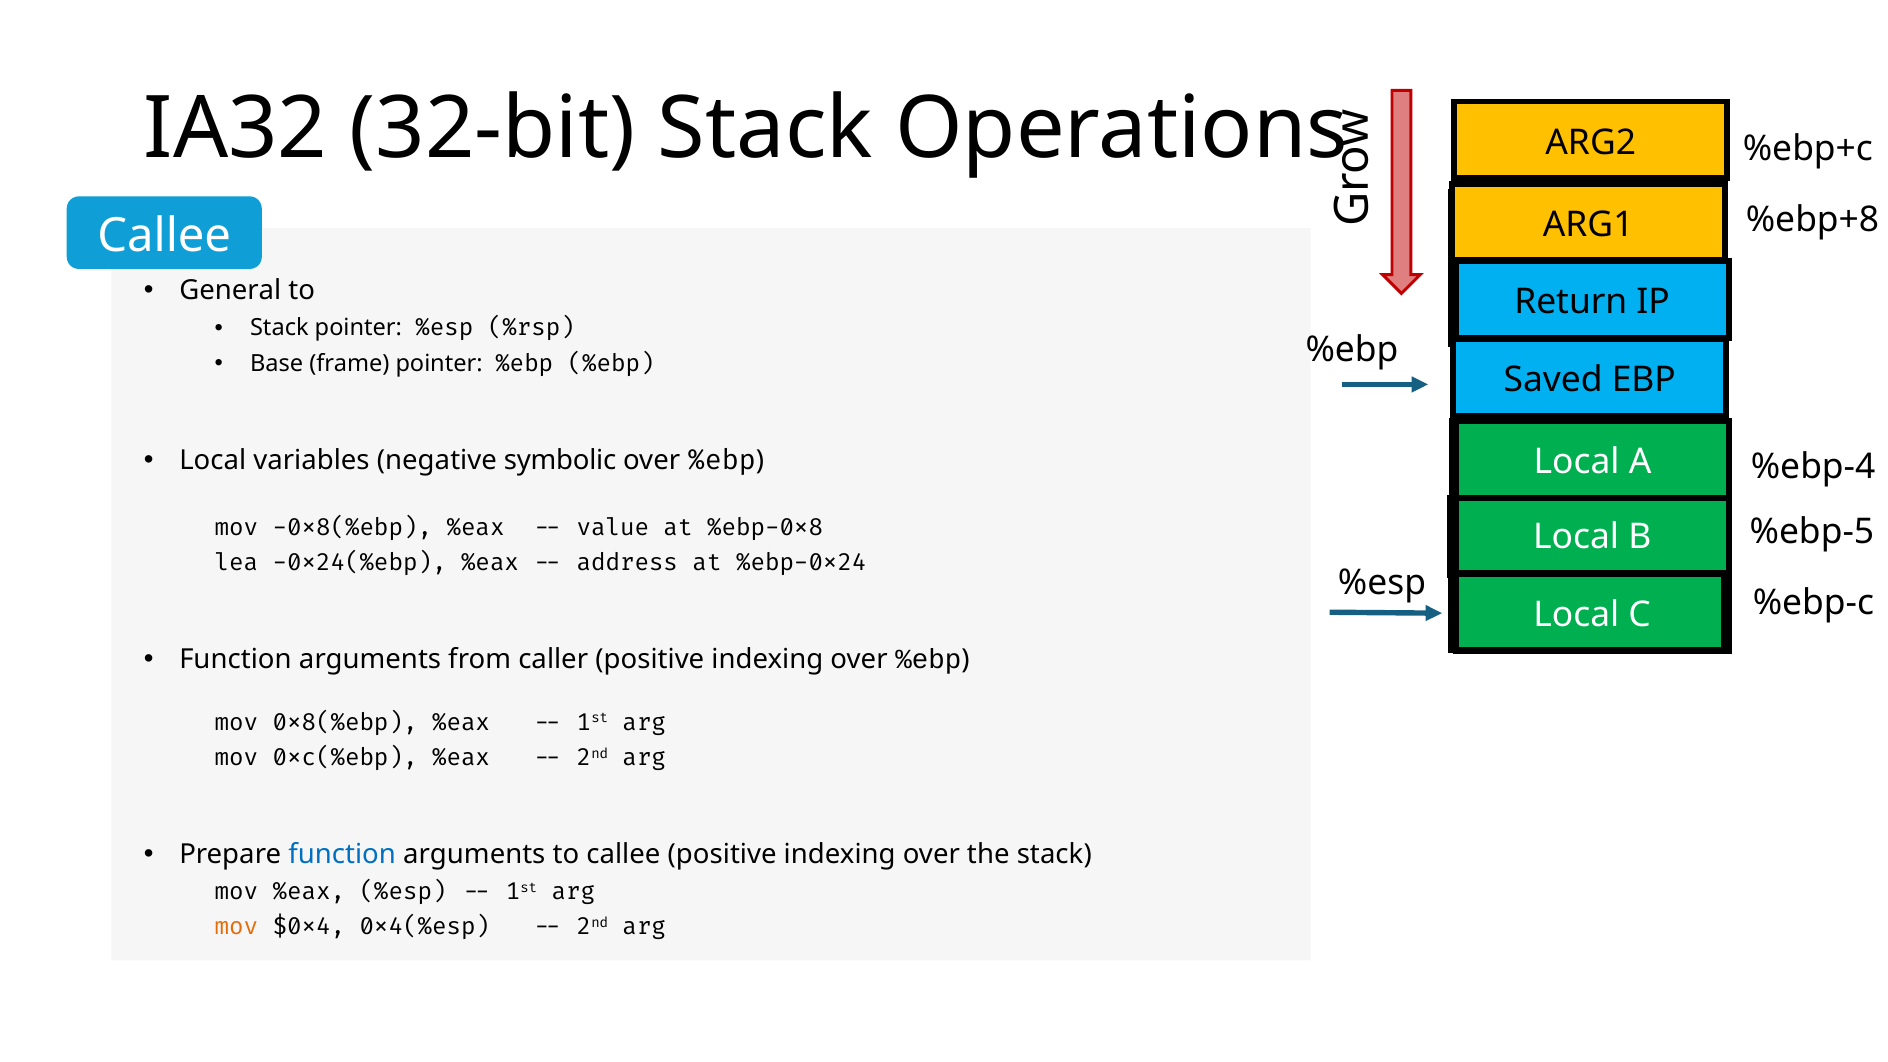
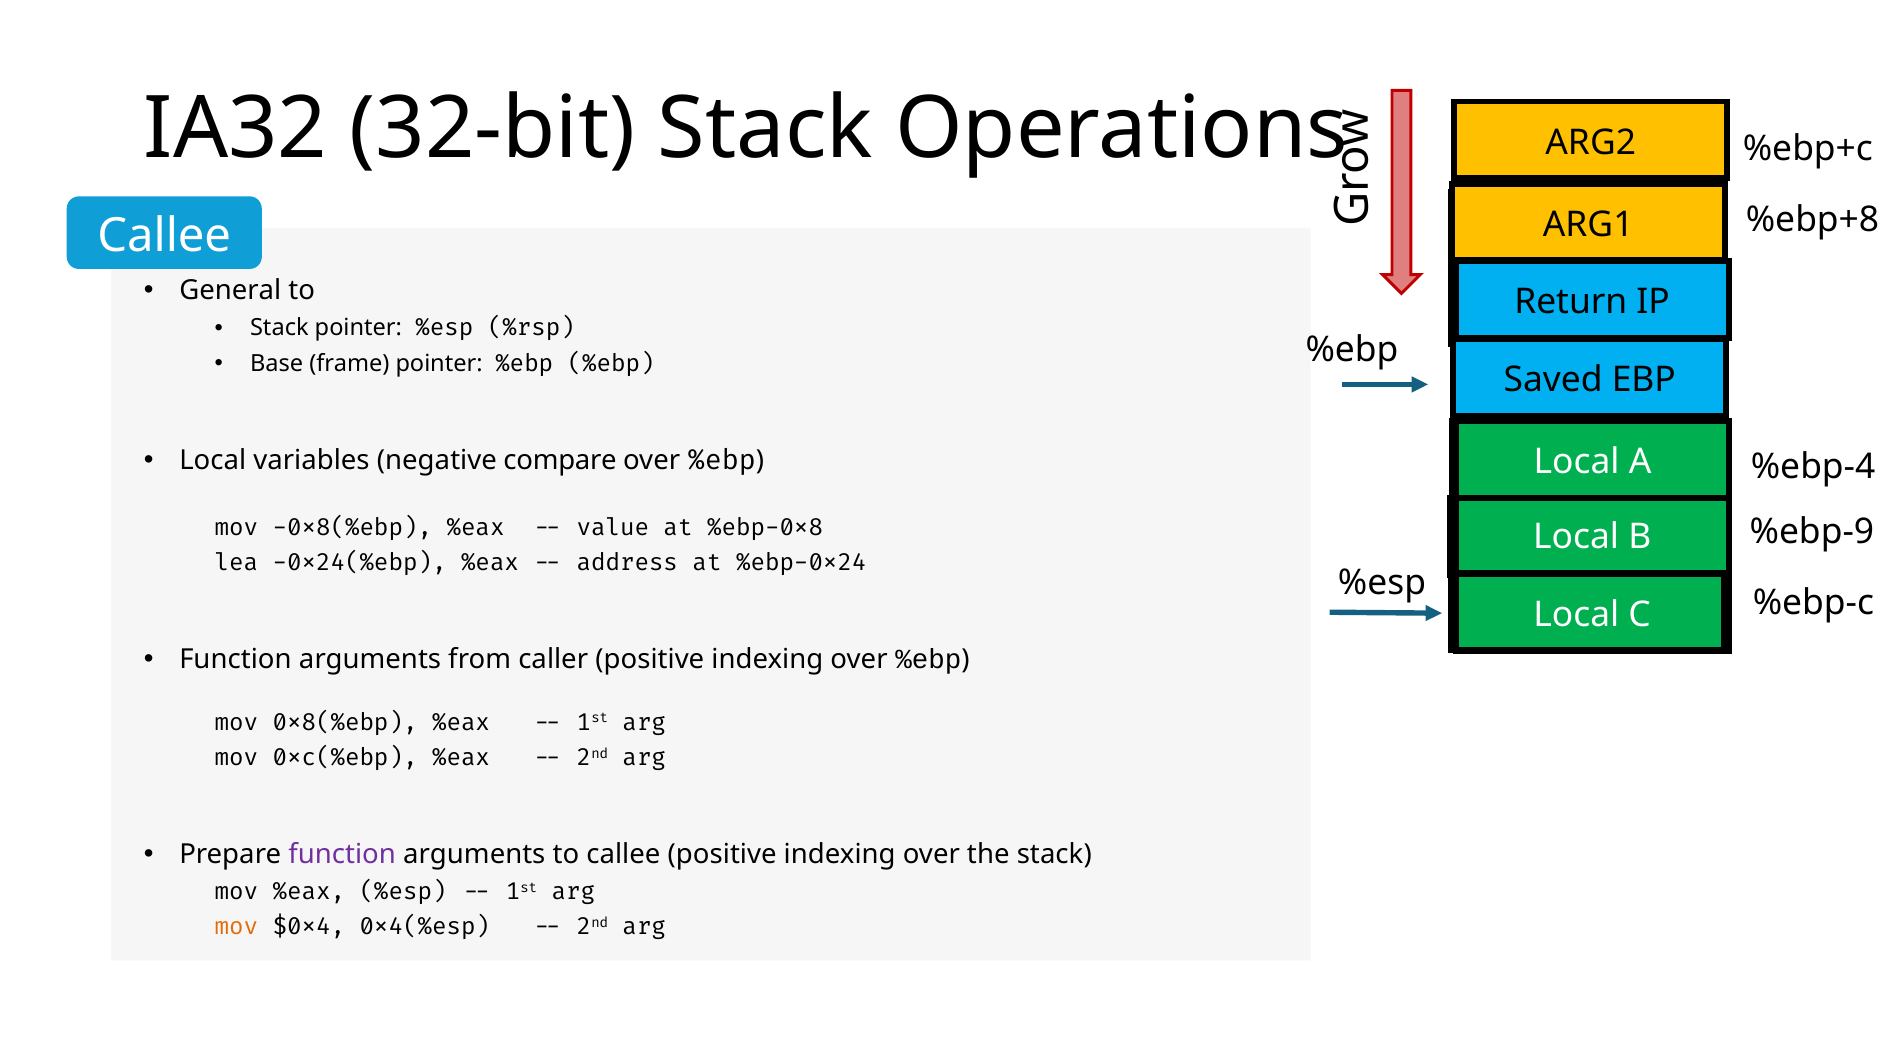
symbolic: symbolic -> compare
%ebp-5: %ebp-5 -> %ebp-9
function at (342, 854) colour: blue -> purple
